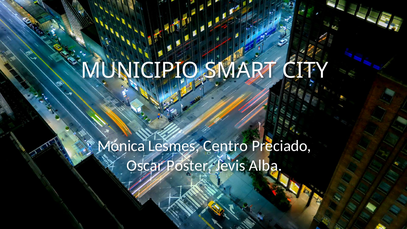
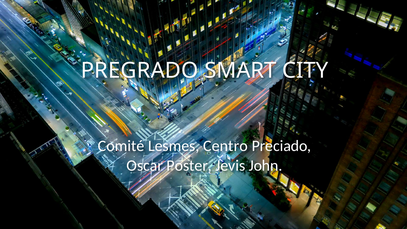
MUNICIPIO: MUNICIPIO -> PREGRADO
Mónica: Mónica -> Comité
Alba: Alba -> John
